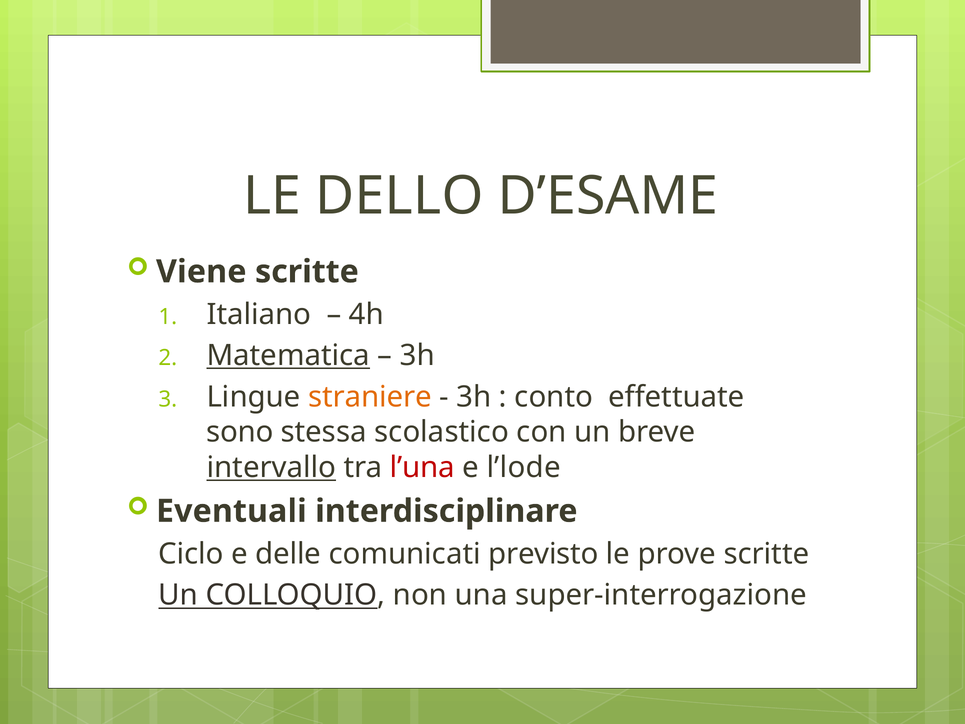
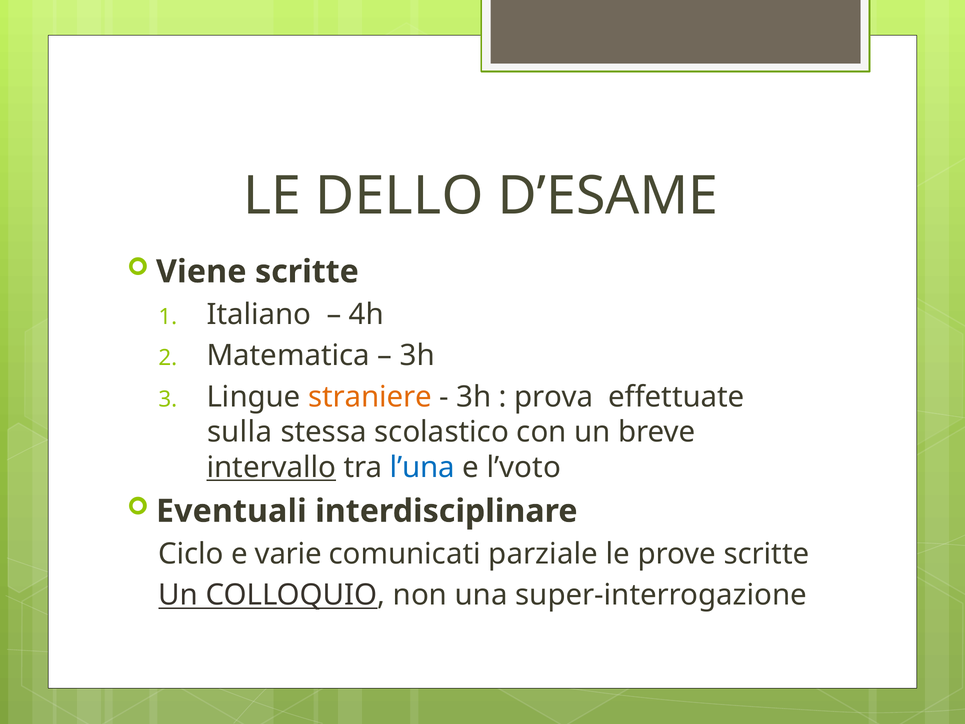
Matematica underline: present -> none
conto: conto -> prova
sono: sono -> sulla
l’una colour: red -> blue
l’lode: l’lode -> l’voto
delle: delle -> varie
previsto: previsto -> parziale
